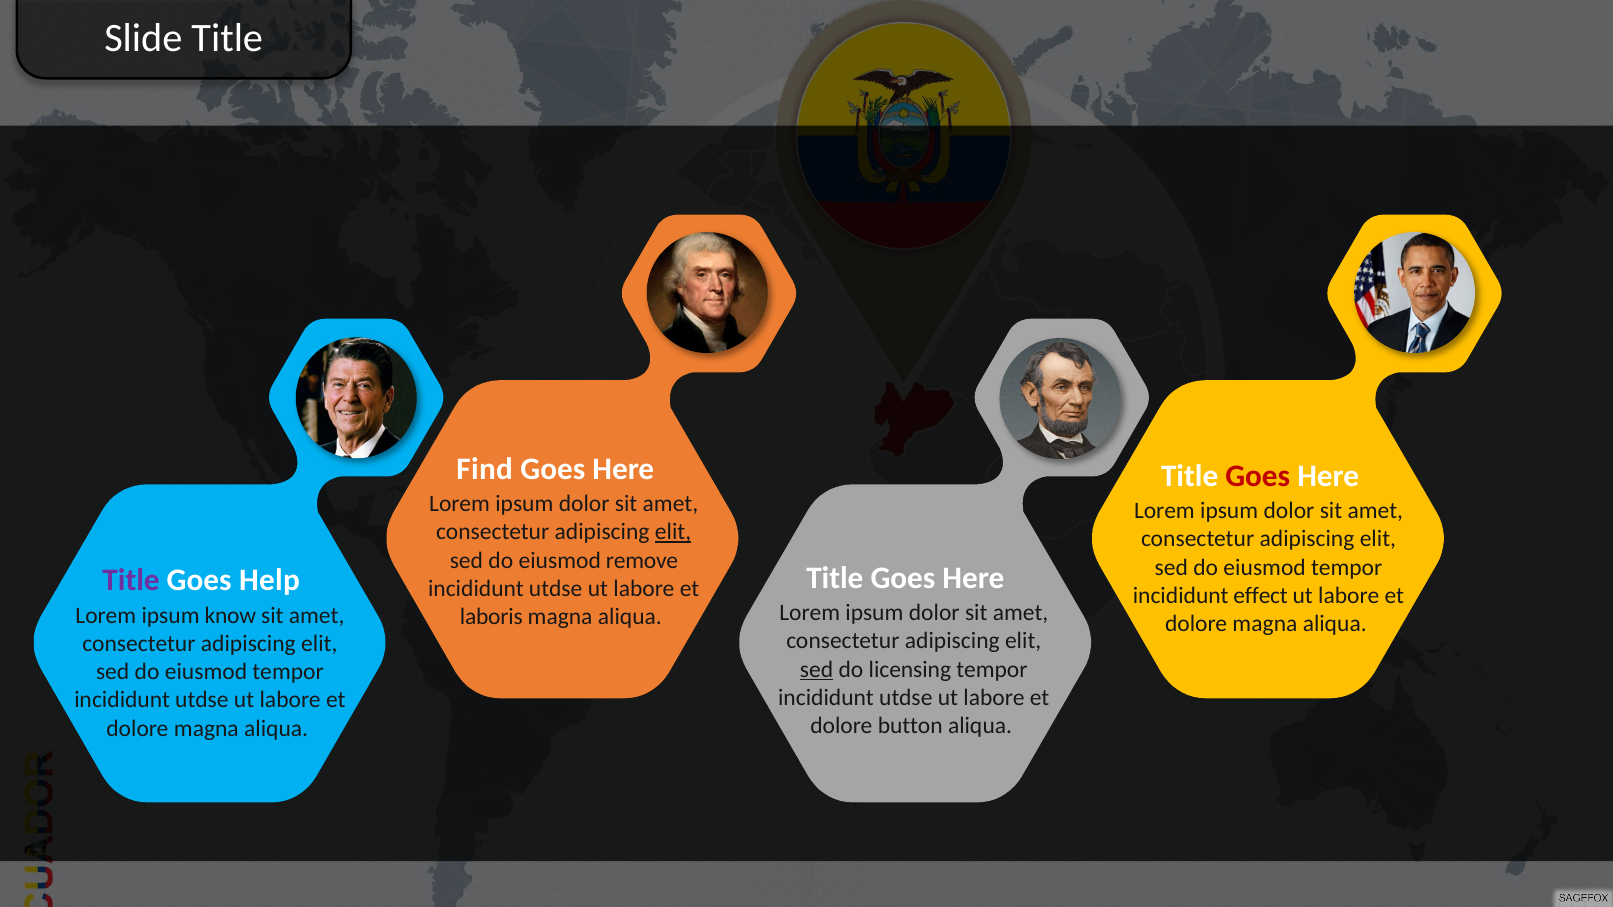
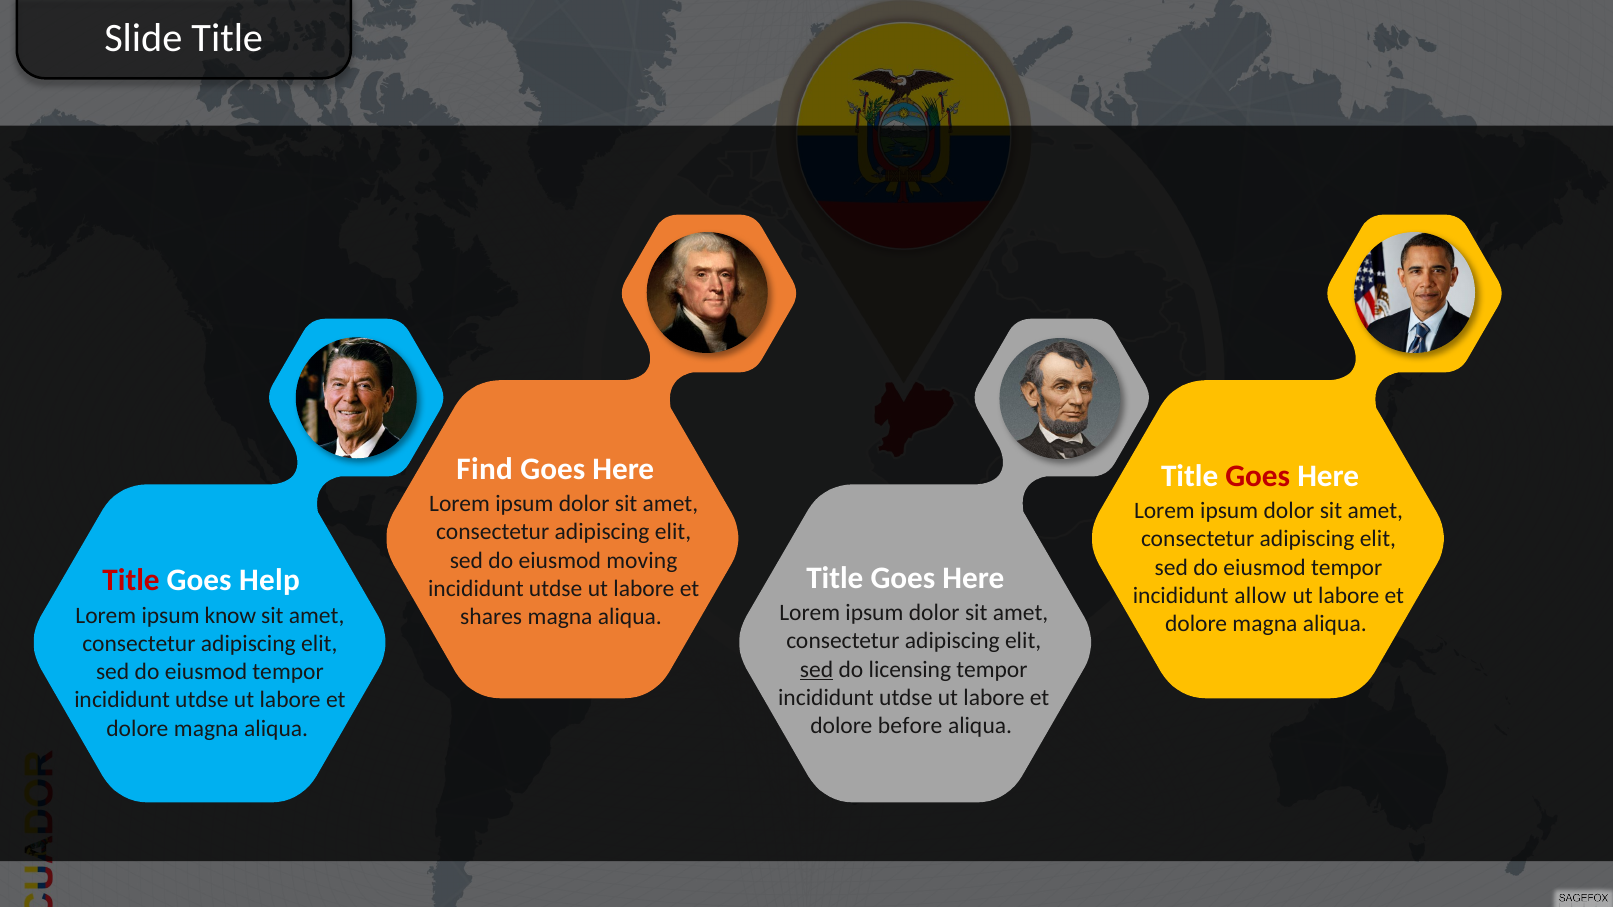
elit at (673, 532) underline: present -> none
remove: remove -> moving
Title at (131, 581) colour: purple -> red
effect: effect -> allow
laboris: laboris -> shares
button: button -> before
